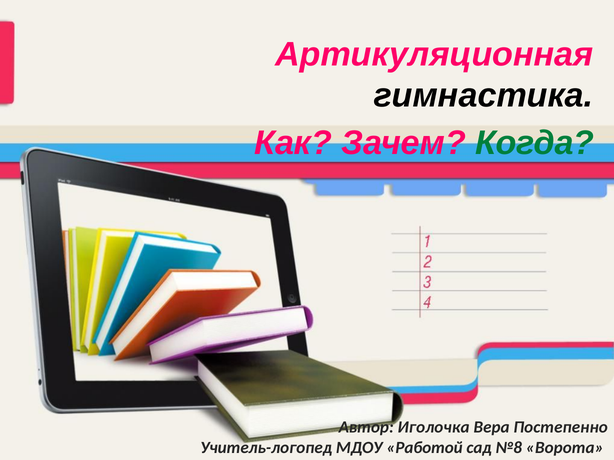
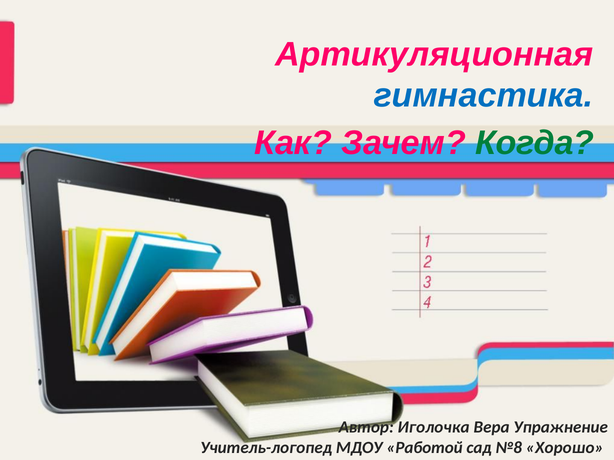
гимнастика colour: black -> blue
Постепенно: Постепенно -> Упражнение
Ворота: Ворота -> Хорошо
